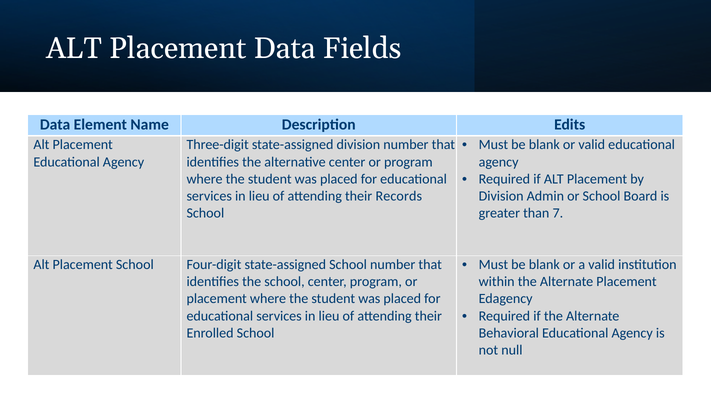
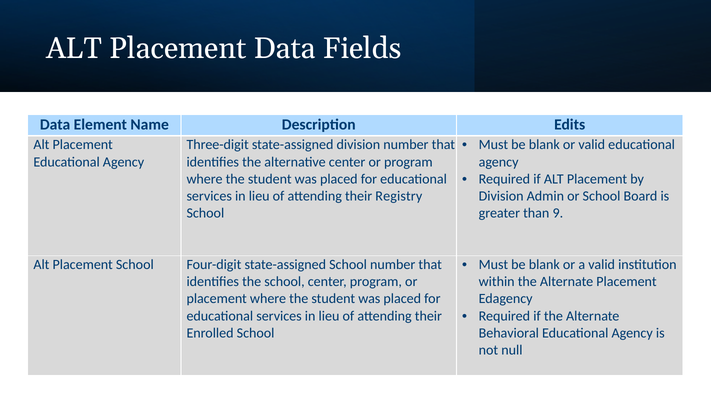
Records: Records -> Registry
7: 7 -> 9
